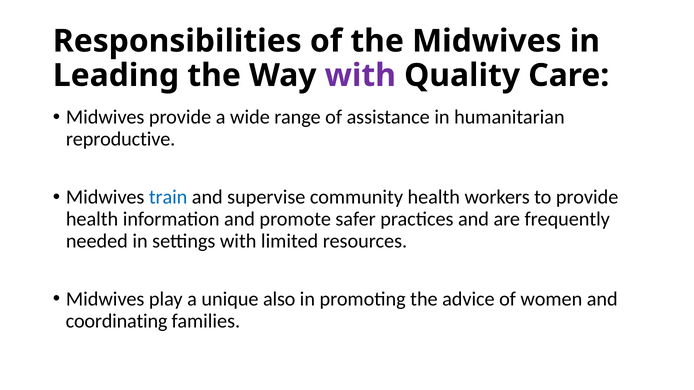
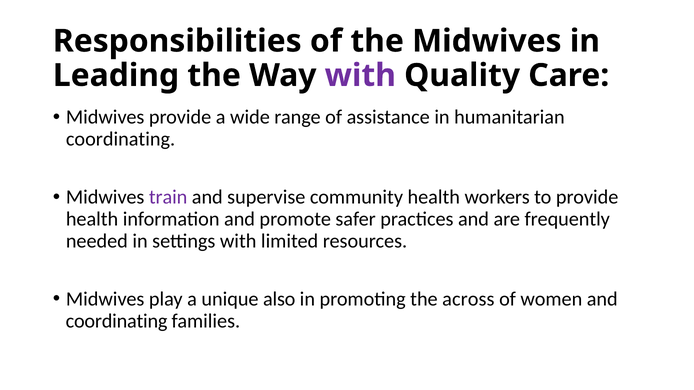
reproductive at (121, 139): reproductive -> coordinating
train colour: blue -> purple
advice: advice -> across
